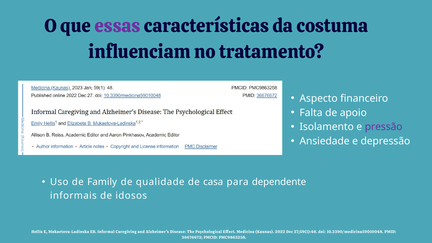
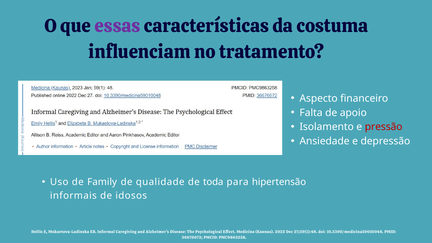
pressão colour: purple -> red
casa: casa -> toda
dependente: dependente -> hipertensão
